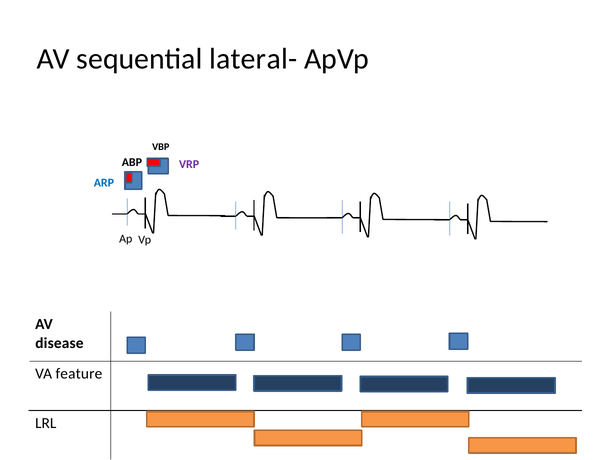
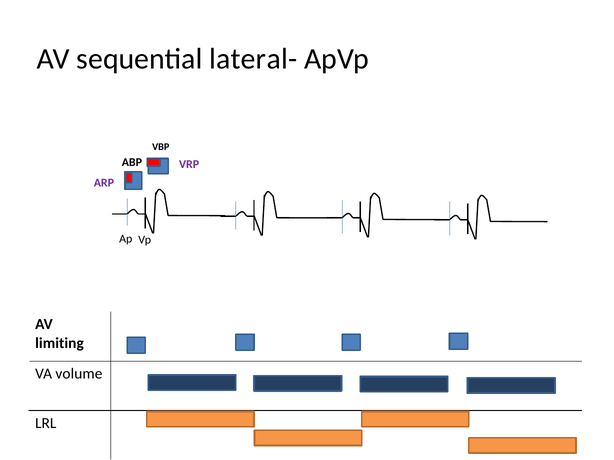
ARP colour: blue -> purple
disease: disease -> limiting
feature: feature -> volume
